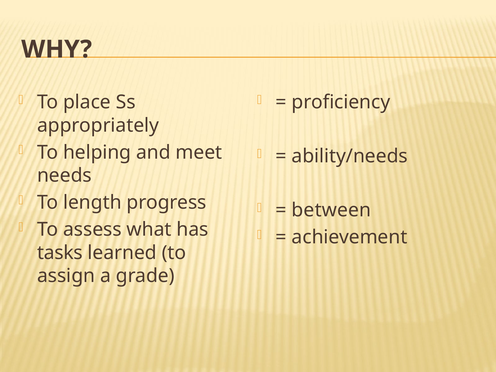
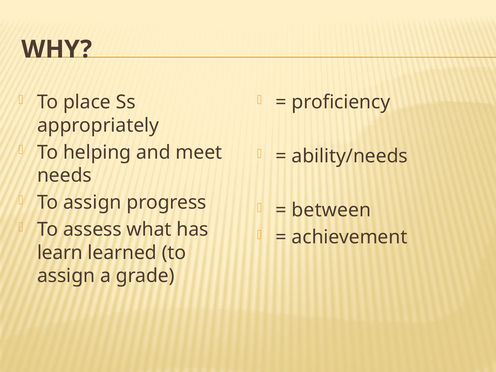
length at (92, 203): length -> assign
tasks: tasks -> learn
